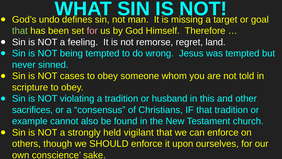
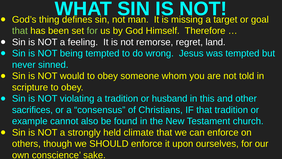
undo: undo -> thing
for at (92, 31) colour: pink -> light green
cases: cases -> would
vigilant: vigilant -> climate
